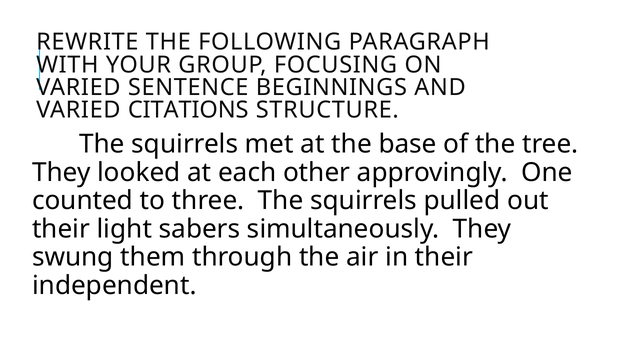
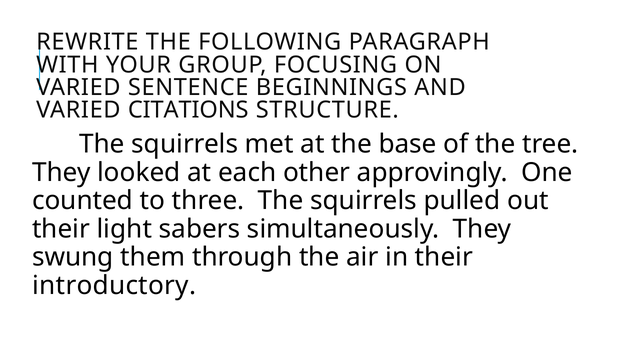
independent: independent -> introductory
